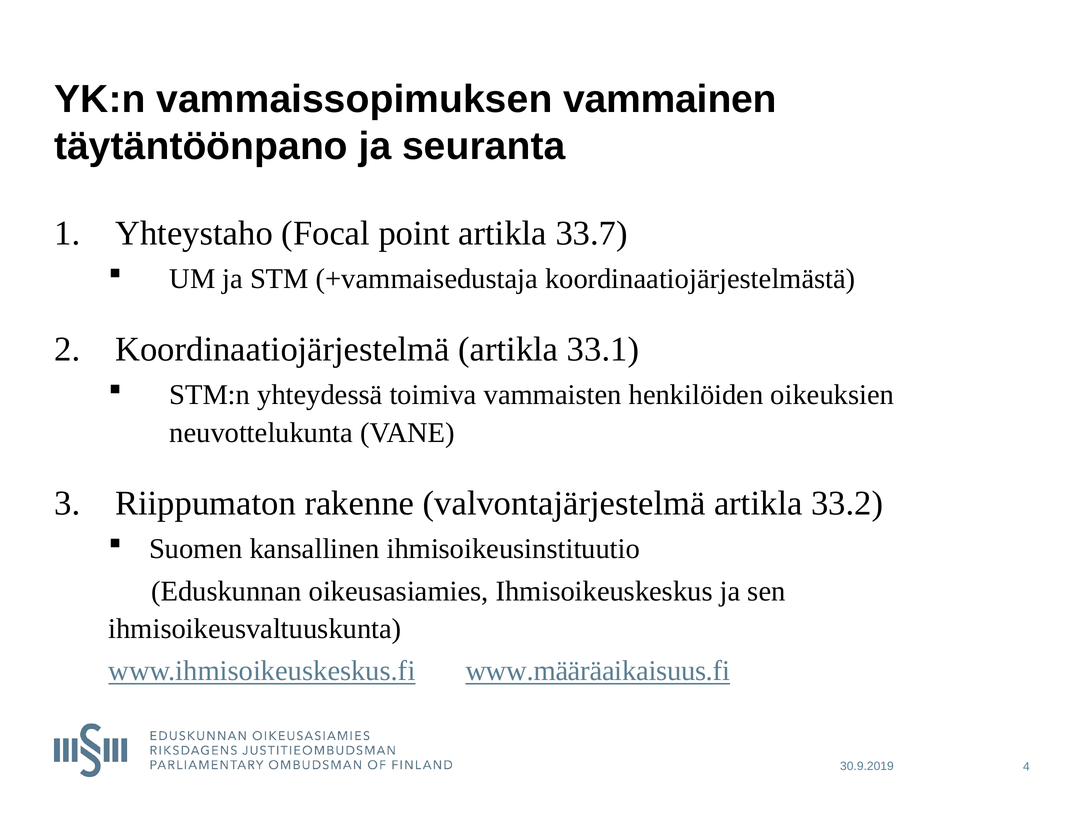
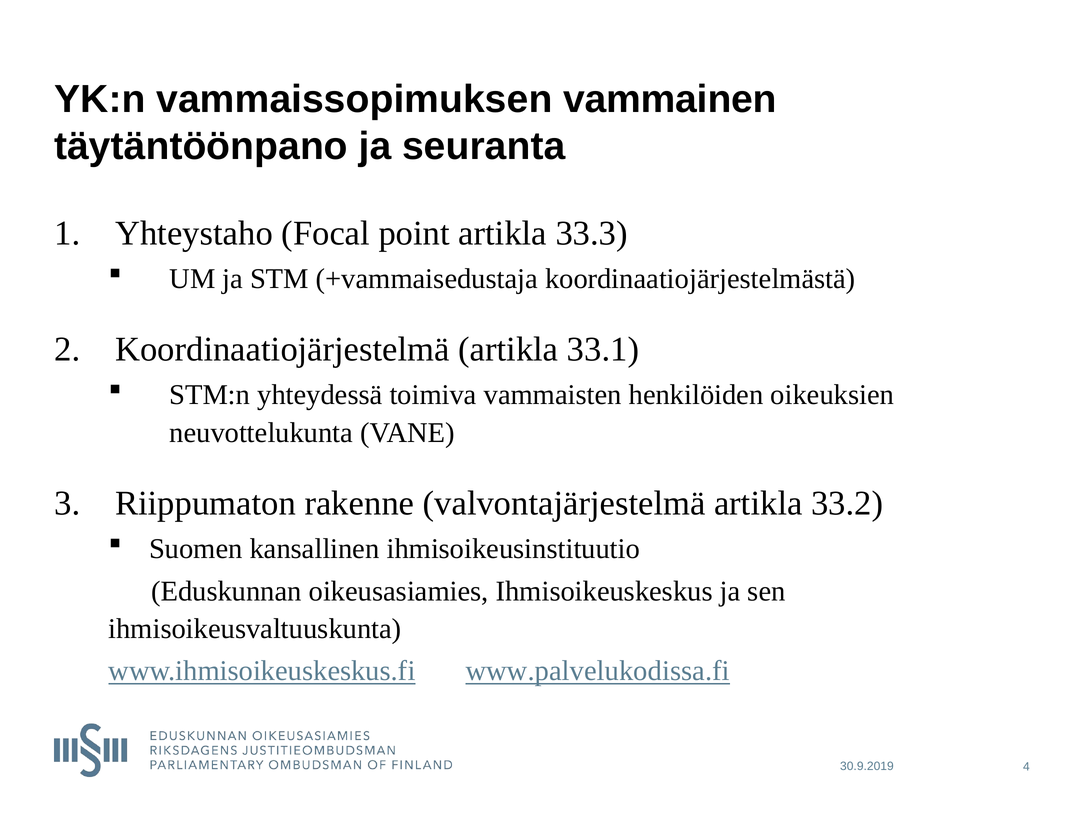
33.7: 33.7 -> 33.3
www.määräaikaisuus.fi: www.määräaikaisuus.fi -> www.palvelukodissa.fi
